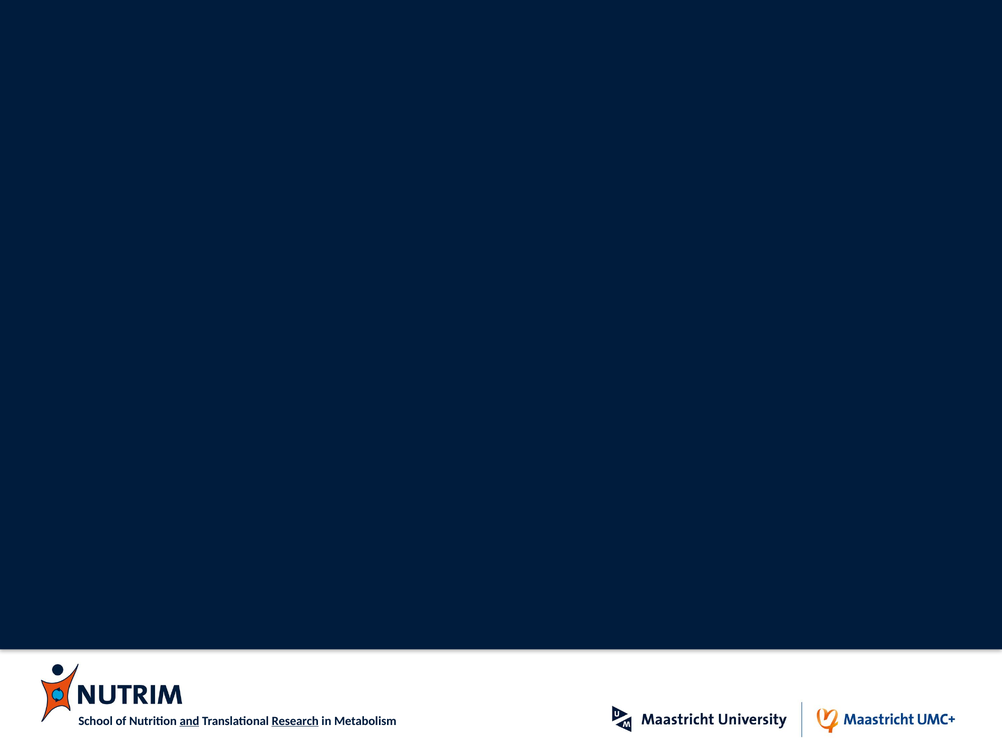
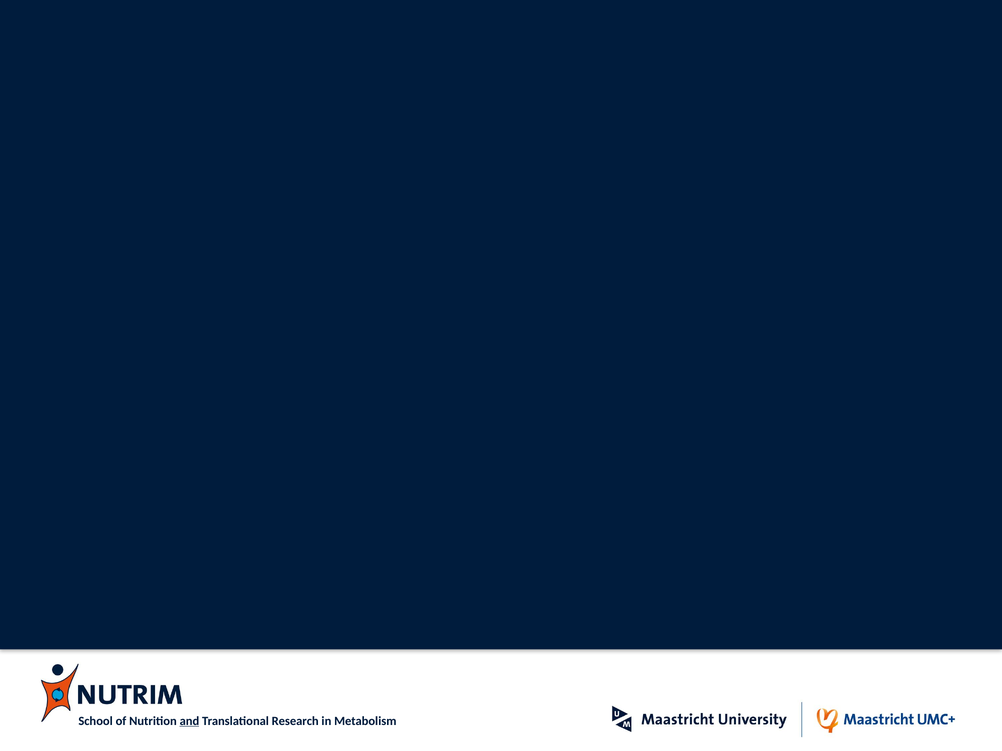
Research underline: present -> none
